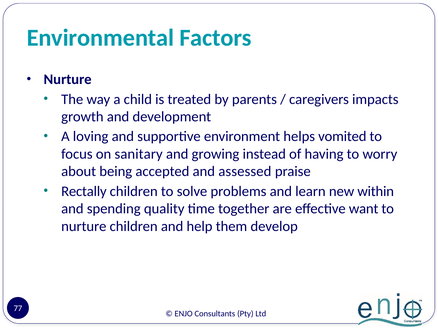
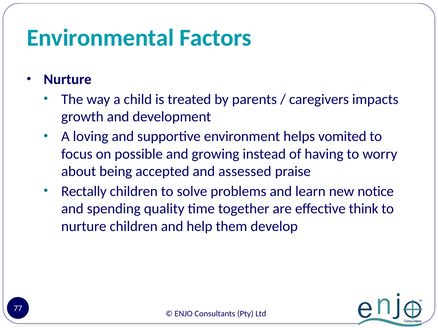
sanitary: sanitary -> possible
within: within -> notice
want: want -> think
